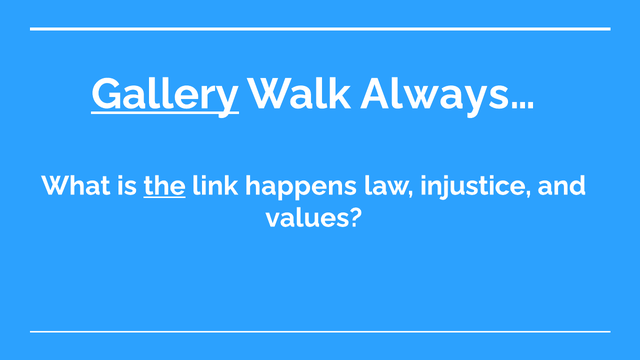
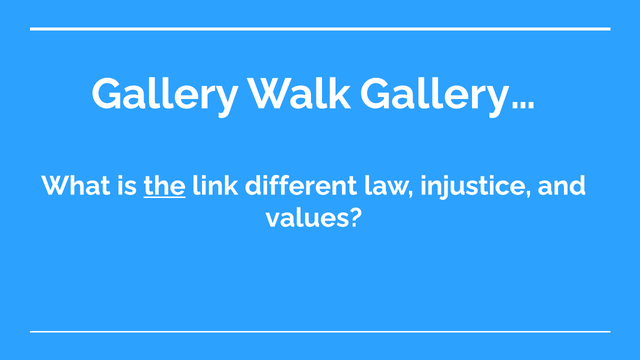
Gallery underline: present -> none
Always…: Always… -> Gallery…
happens: happens -> different
